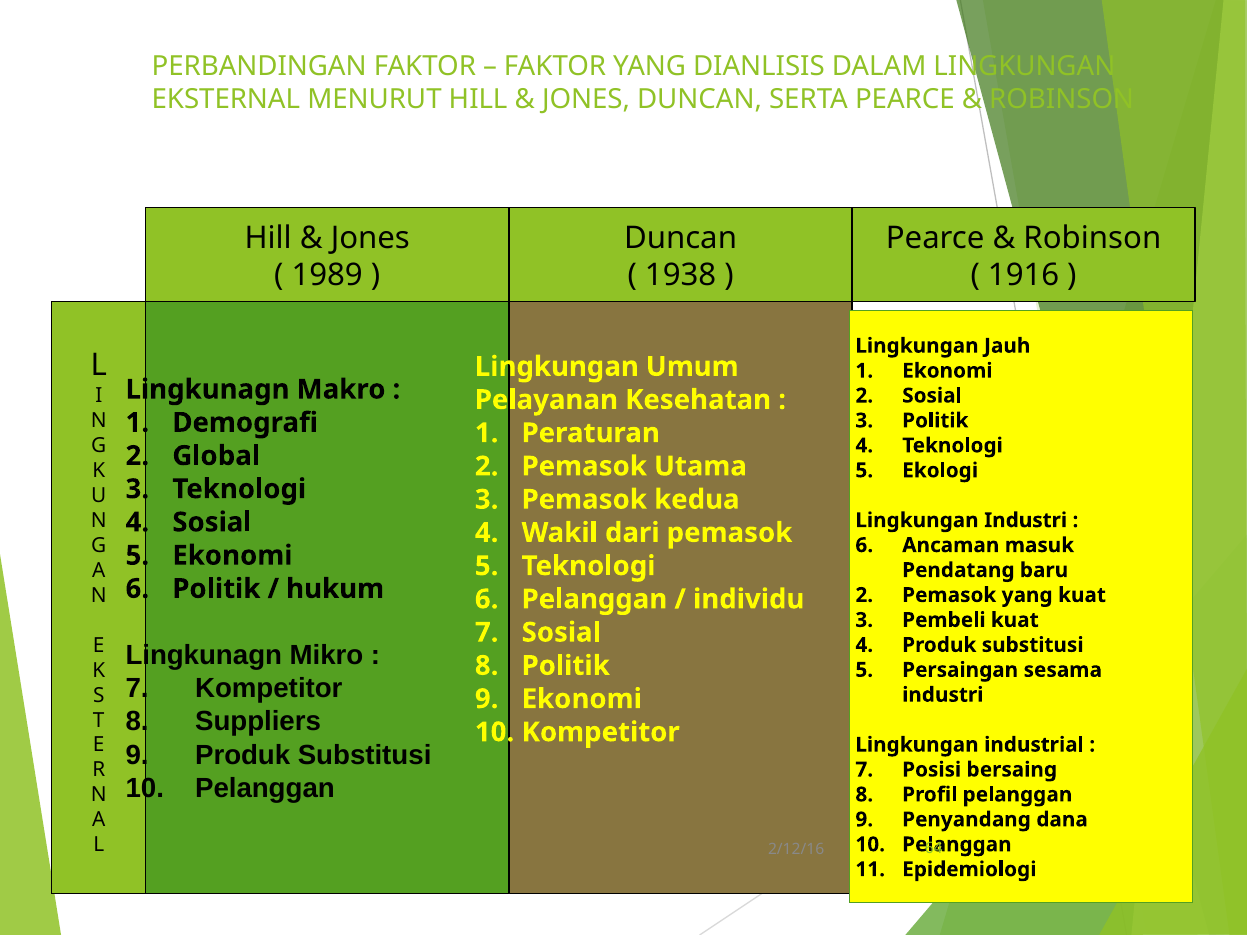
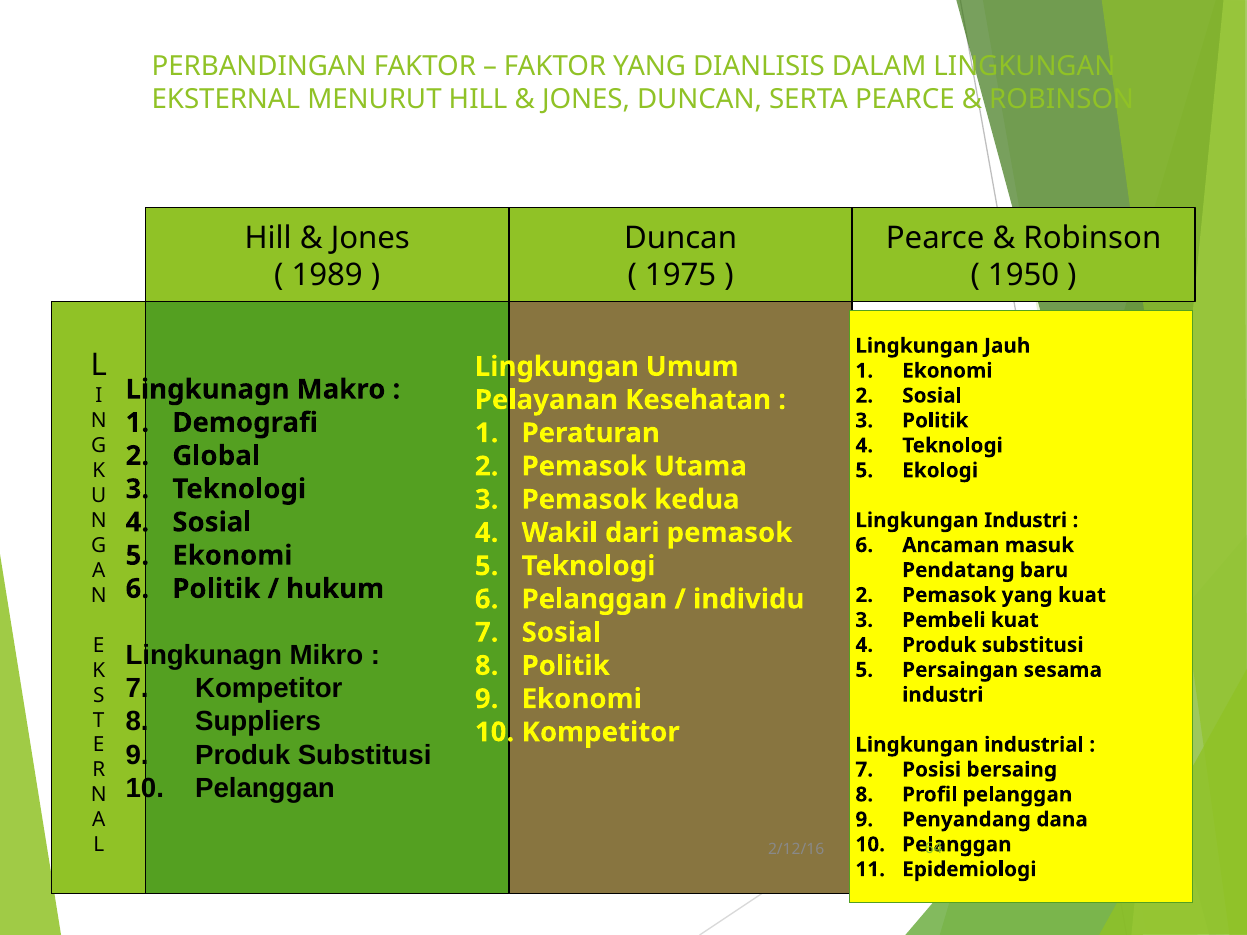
1938: 1938 -> 1975
1916: 1916 -> 1950
